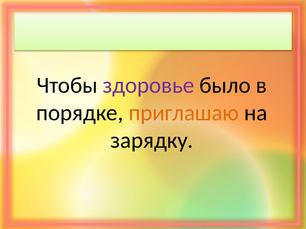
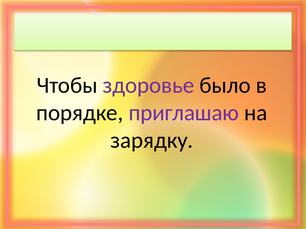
приглашаю colour: orange -> purple
